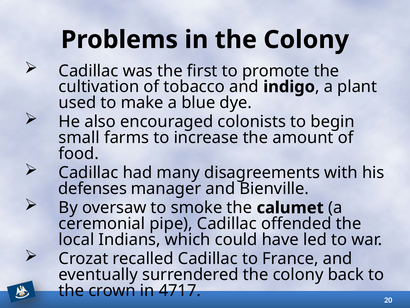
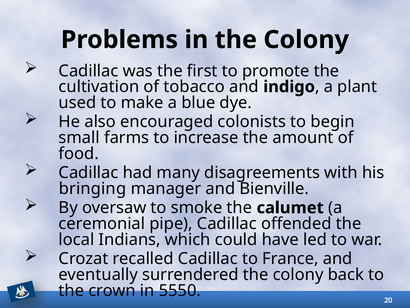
defenses: defenses -> bringing
4717: 4717 -> 5550
